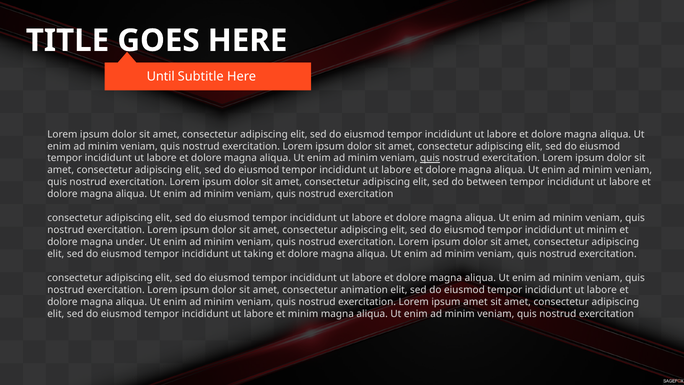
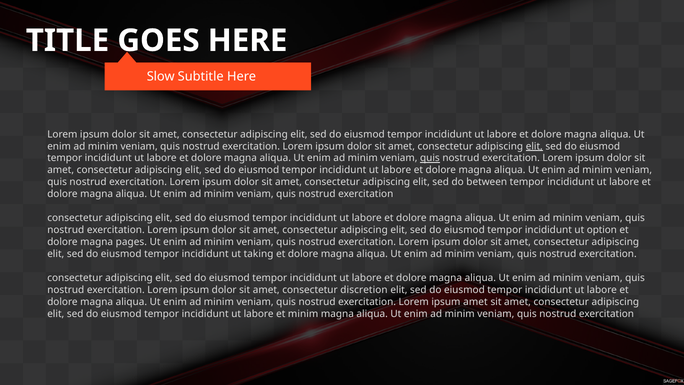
Until: Until -> Slow
elit at (534, 146) underline: none -> present
ut minim: minim -> option
under: under -> pages
animation: animation -> discretion
